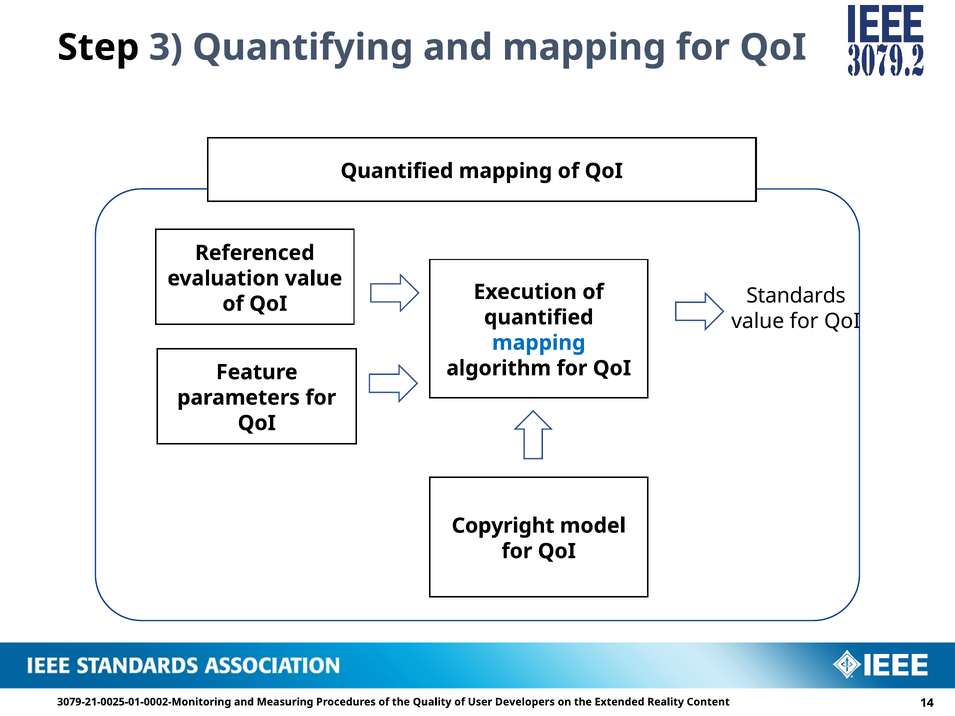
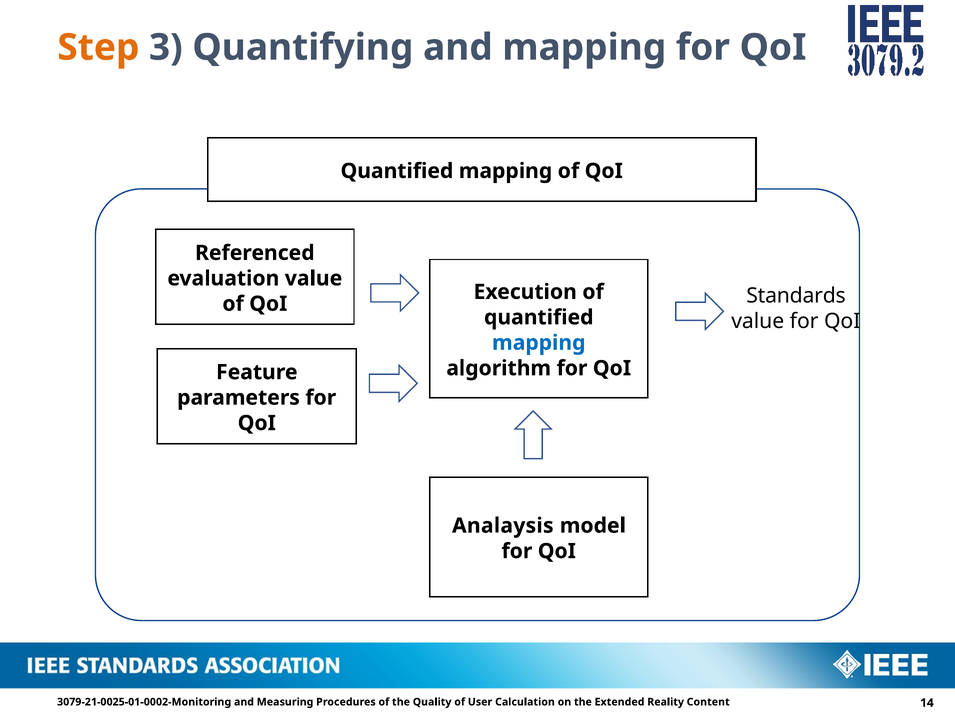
Step colour: black -> orange
Copyright: Copyright -> Analaysis
Developers: Developers -> Calculation
